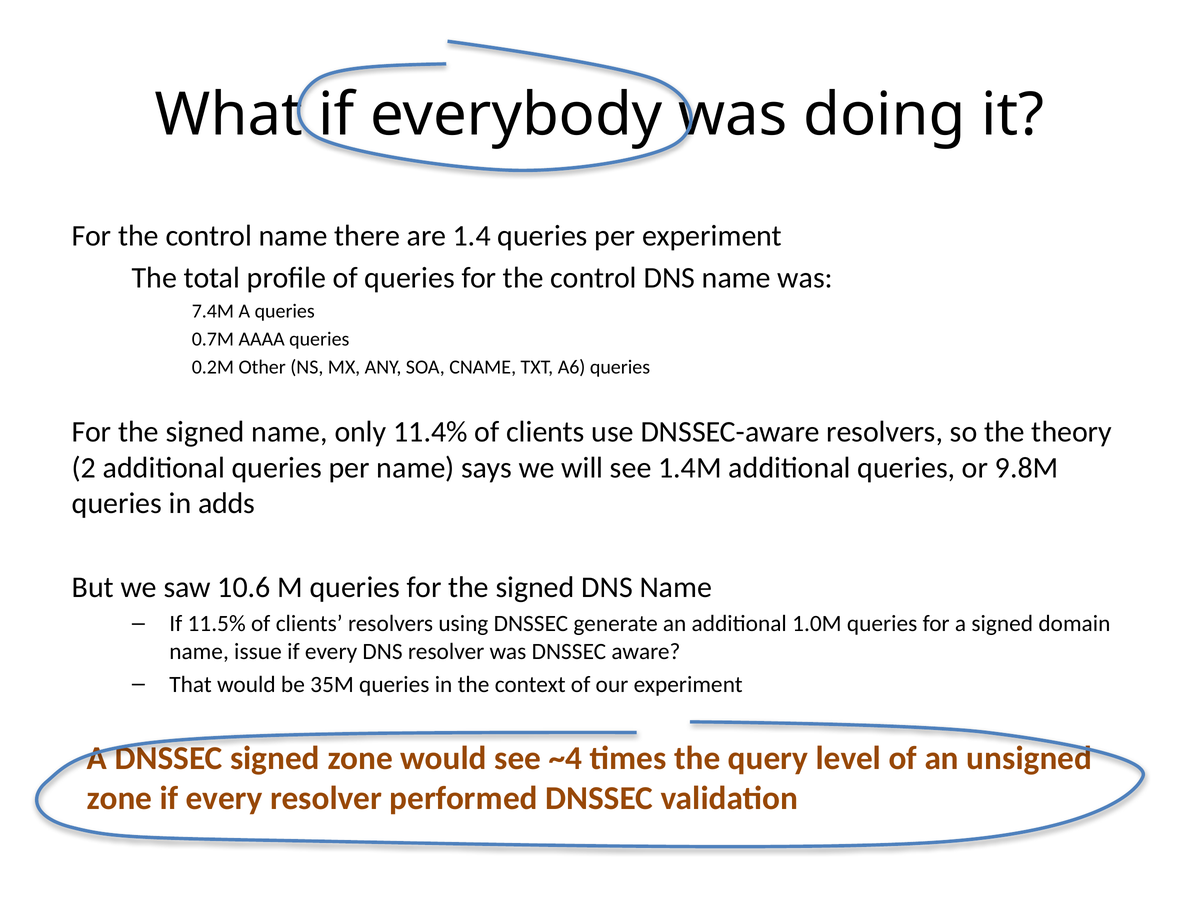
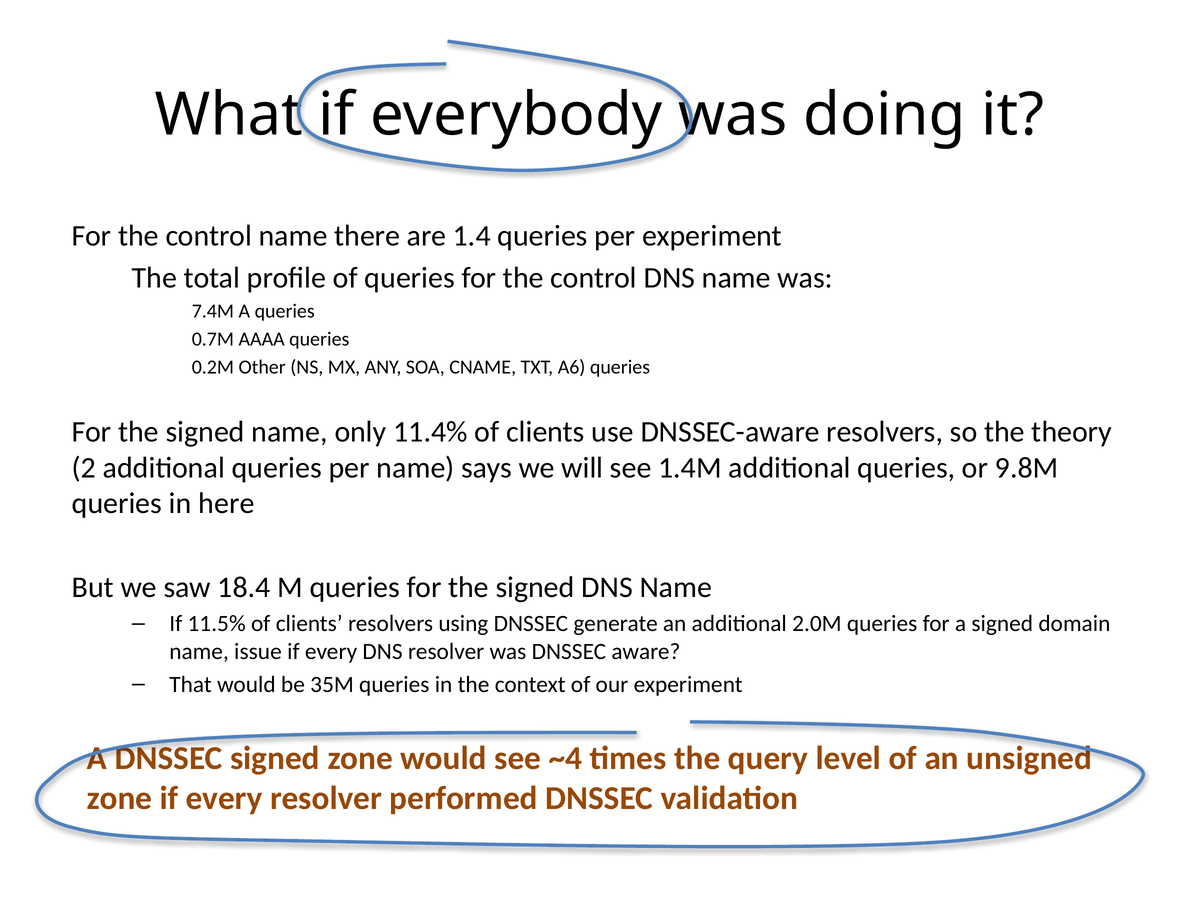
adds: adds -> here
10.6: 10.6 -> 18.4
1.0M: 1.0M -> 2.0M
